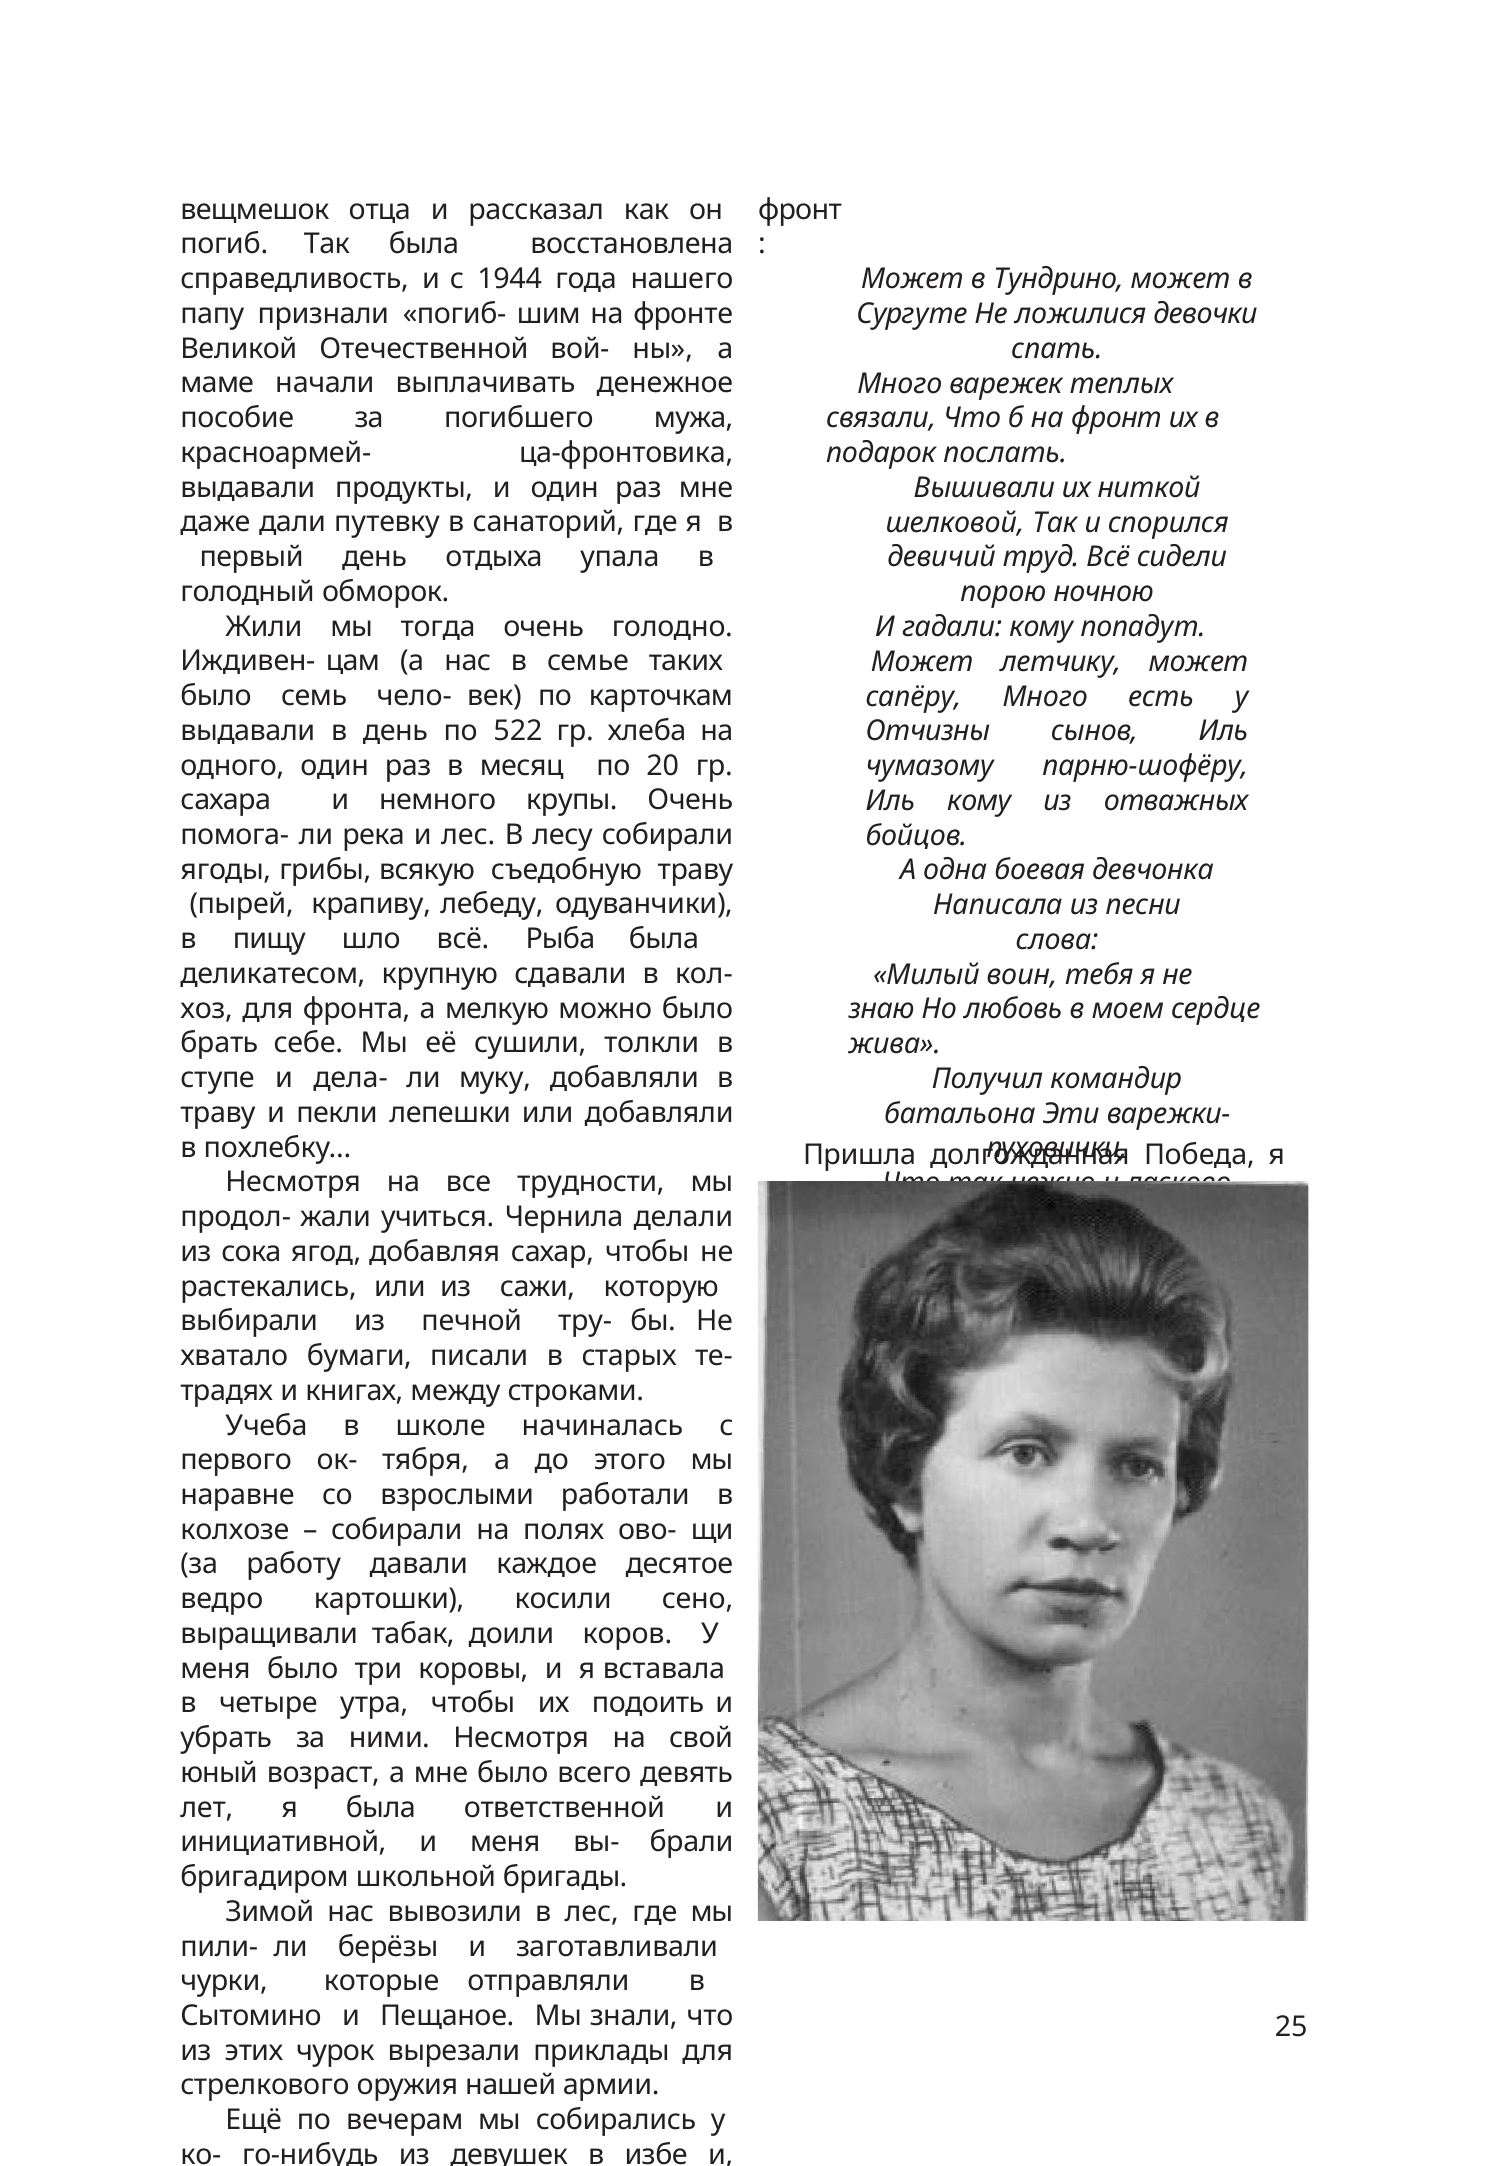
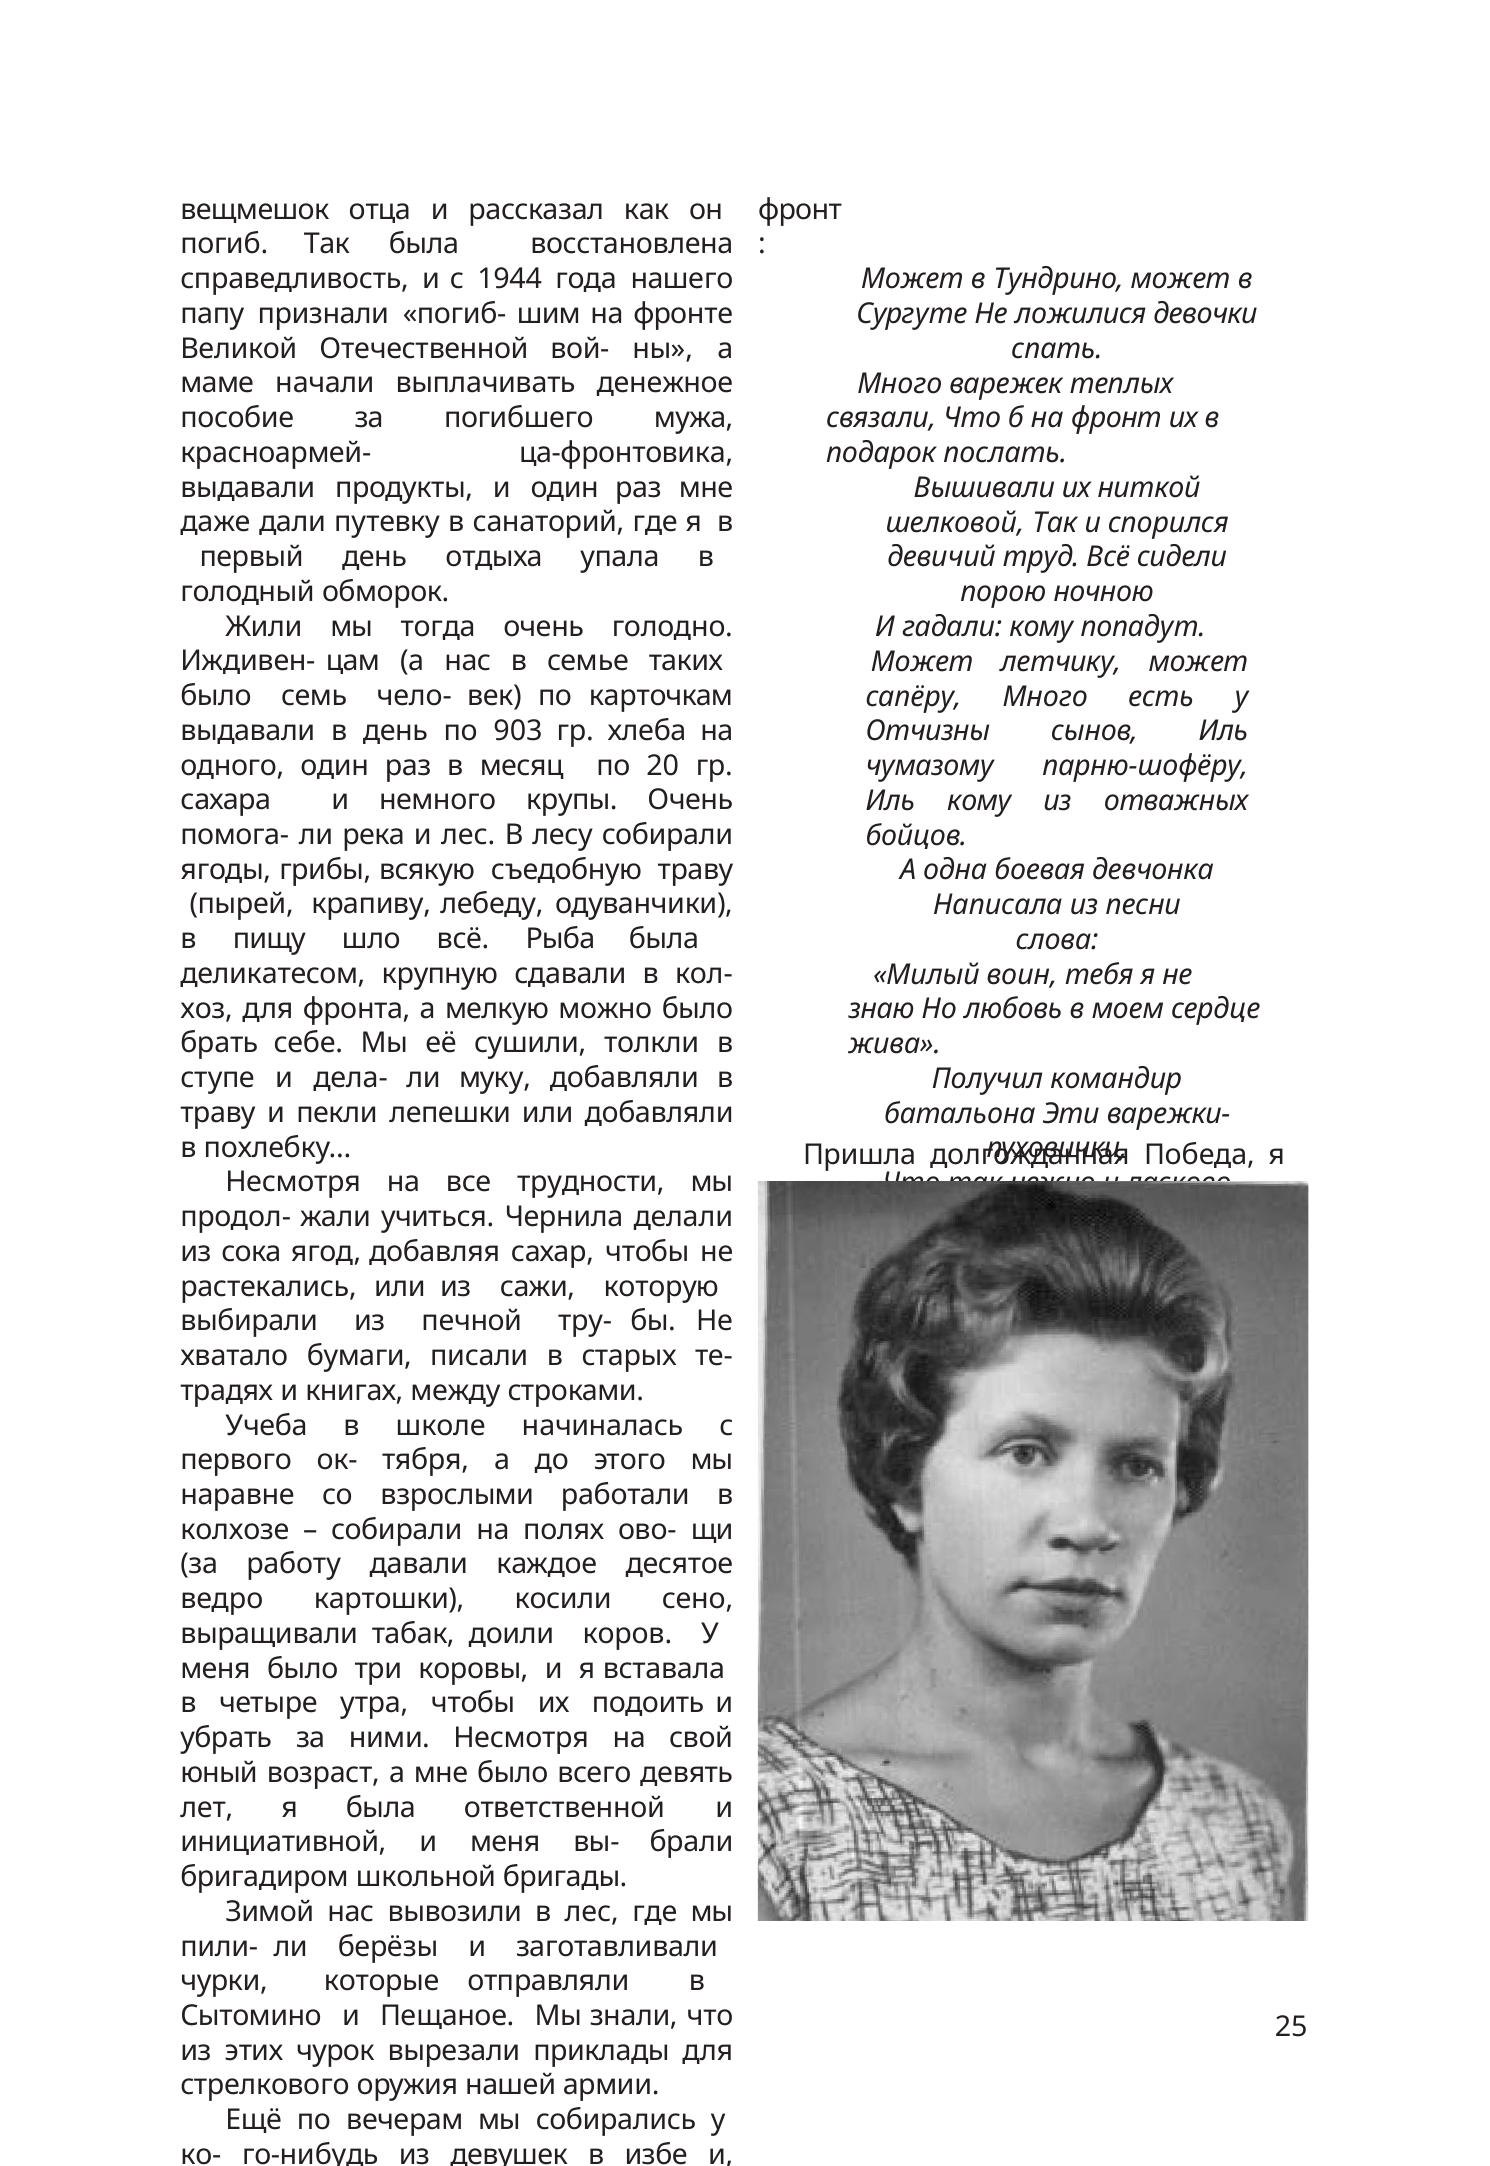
522: 522 -> 903
